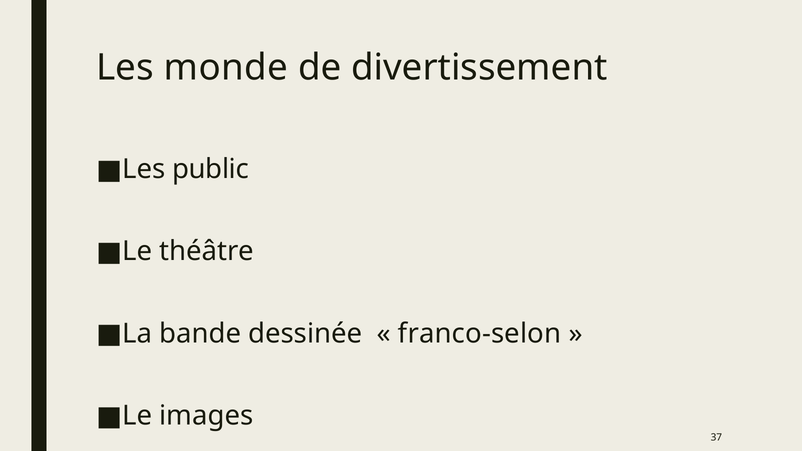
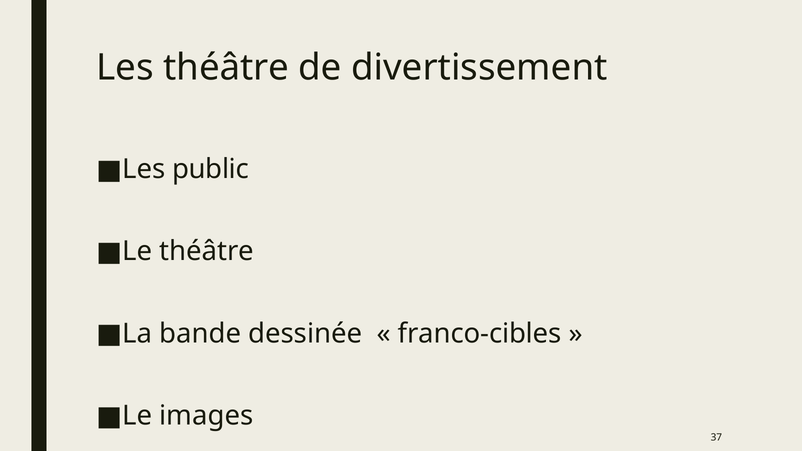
Les monde: monde -> théâtre
franco-selon: franco-selon -> franco-cibles
